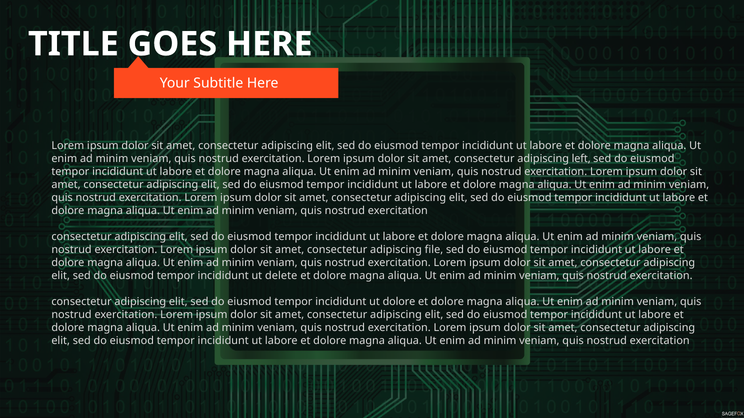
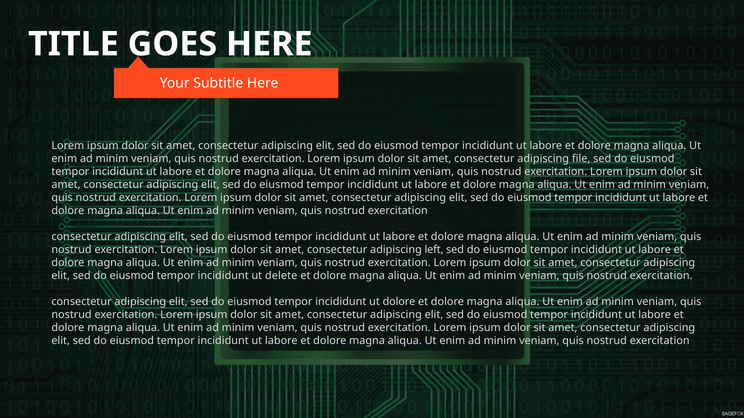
left: left -> file
file: file -> left
